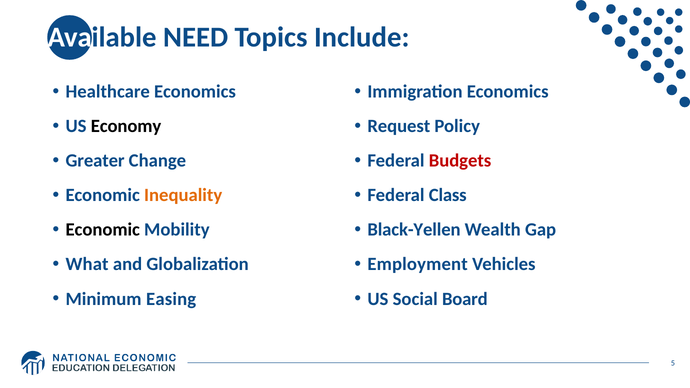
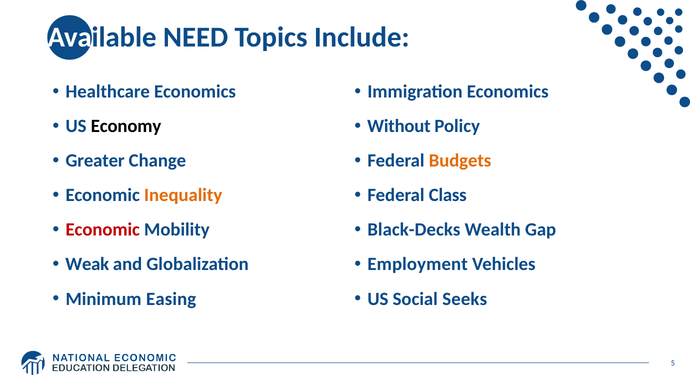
Request: Request -> Without
Budgets colour: red -> orange
Economic at (103, 230) colour: black -> red
Black-Yellen: Black-Yellen -> Black-Decks
What: What -> Weak
Board: Board -> Seeks
